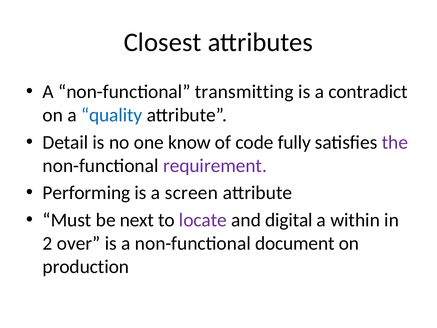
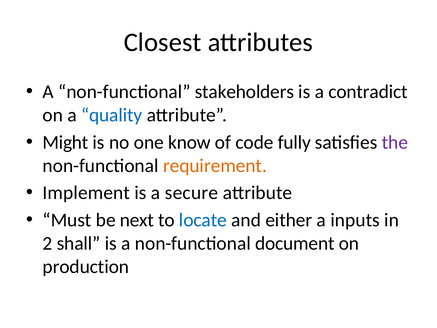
transmitting: transmitting -> stakeholders
Detail: Detail -> Might
requirement colour: purple -> orange
Performing: Performing -> Implement
screen: screen -> secure
locate colour: purple -> blue
digital: digital -> either
within: within -> inputs
over: over -> shall
